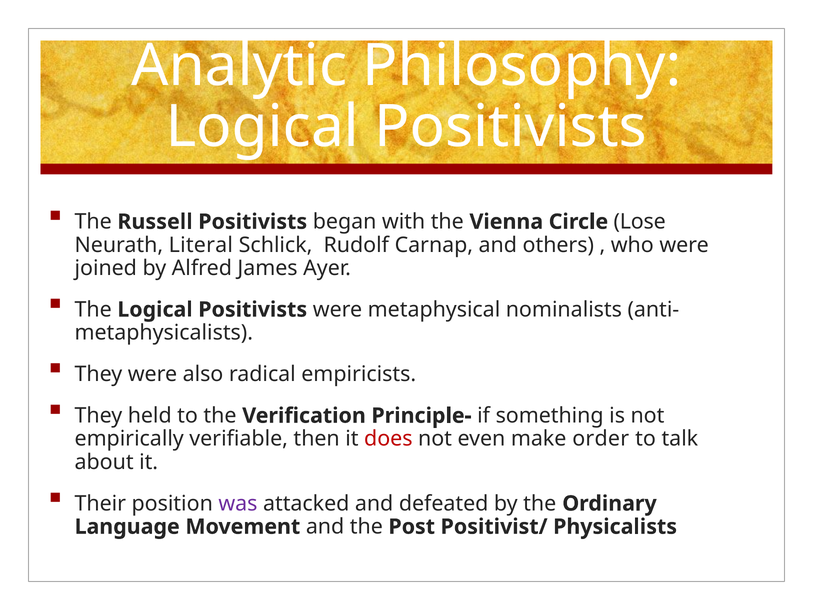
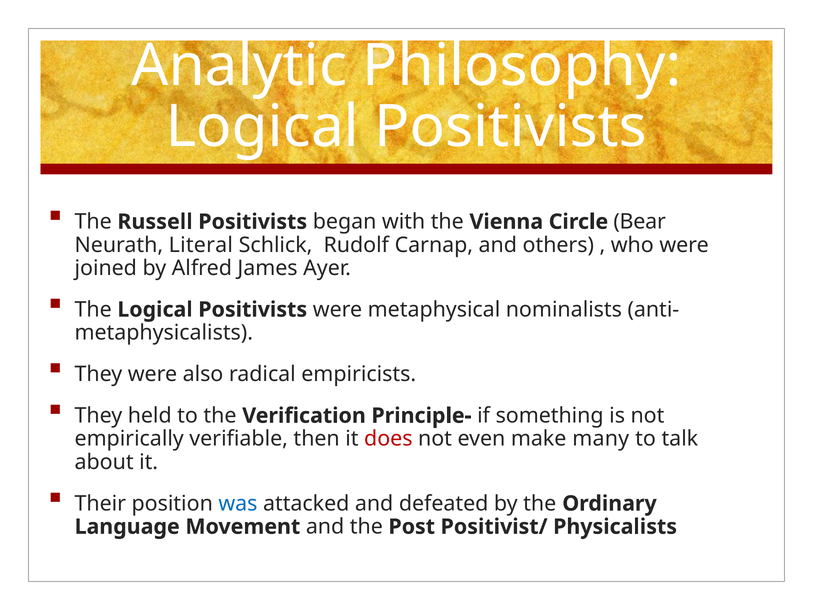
Lose: Lose -> Bear
order: order -> many
was colour: purple -> blue
